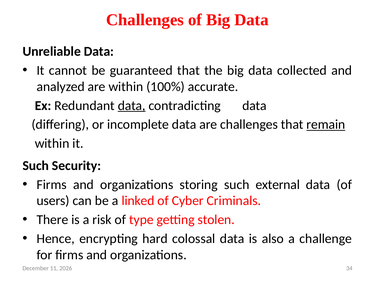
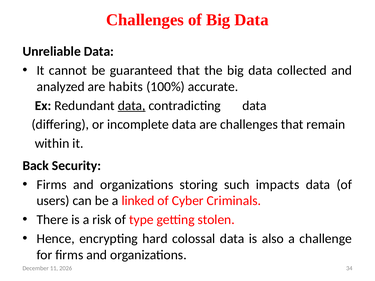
are within: within -> habits
remain underline: present -> none
Such at (36, 166): Such -> Back
external: external -> impacts
